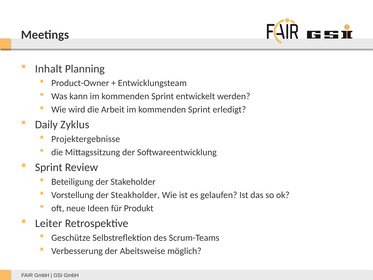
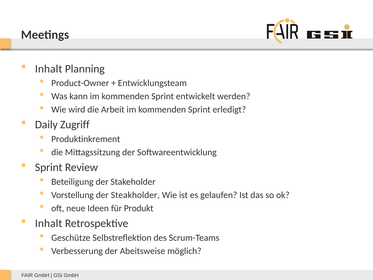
Zyklus: Zyklus -> Zugriff
Projektergebnisse: Projektergebnisse -> Produktinkrement
Leiter at (49, 223): Leiter -> Inhalt
